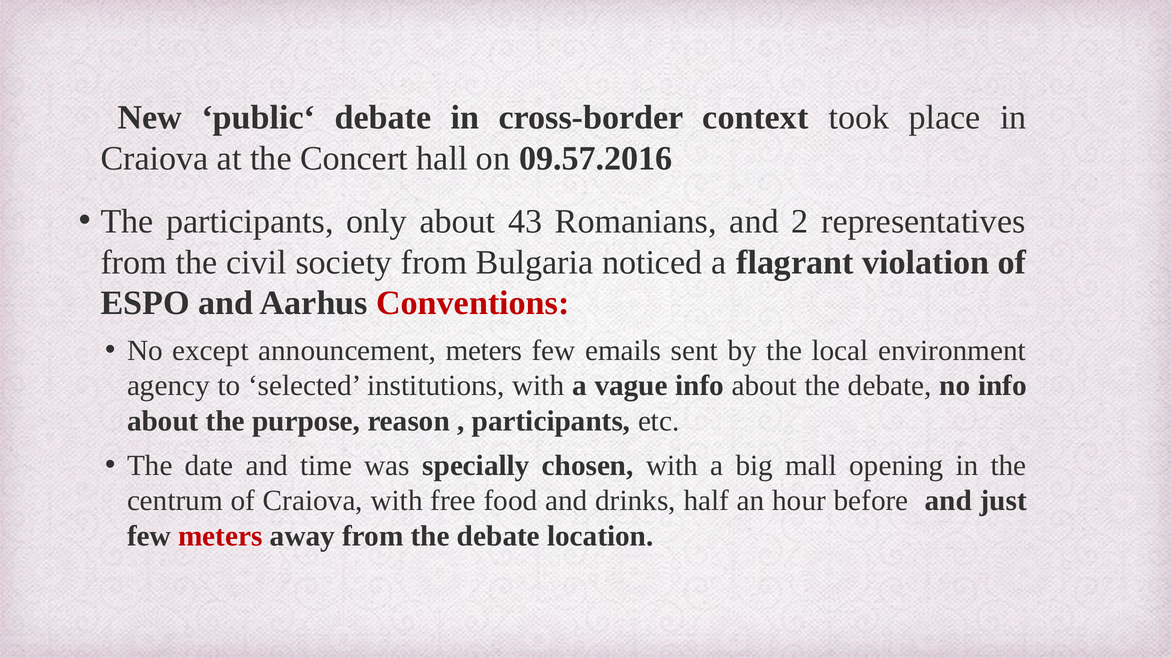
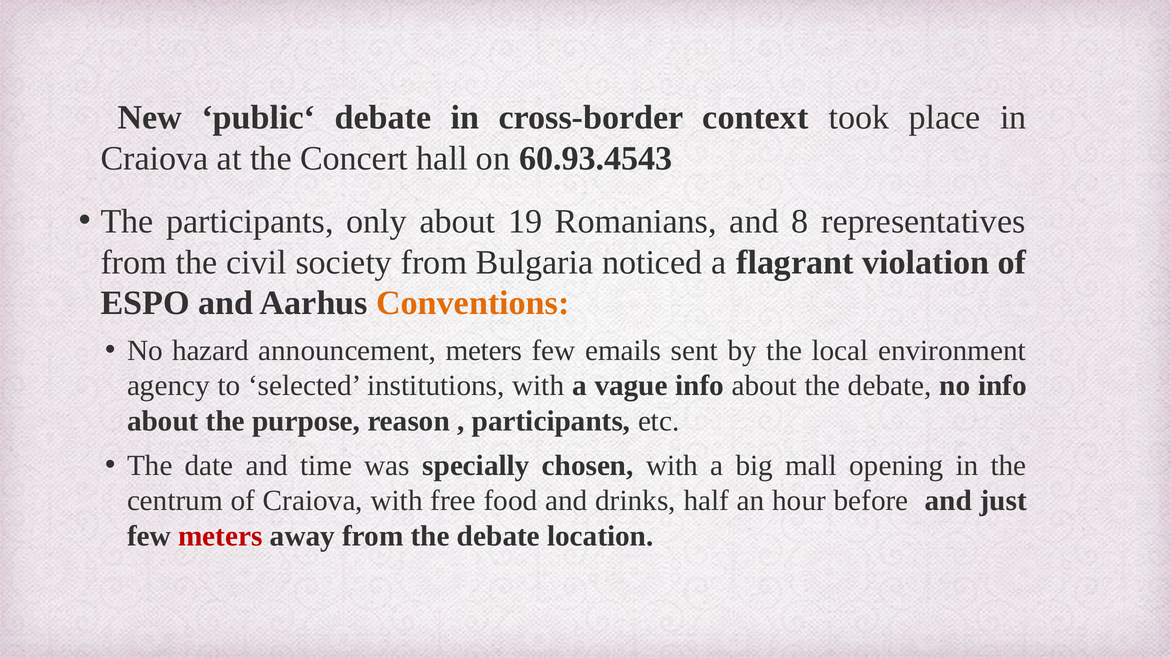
09.57.2016: 09.57.2016 -> 60.93.4543
43: 43 -> 19
2: 2 -> 8
Conventions colour: red -> orange
except: except -> hazard
